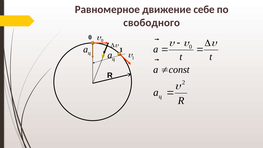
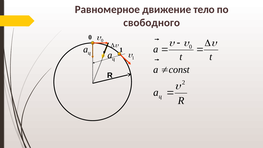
себе: себе -> тело
